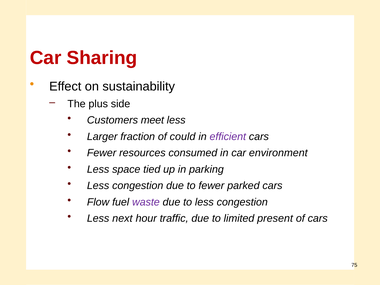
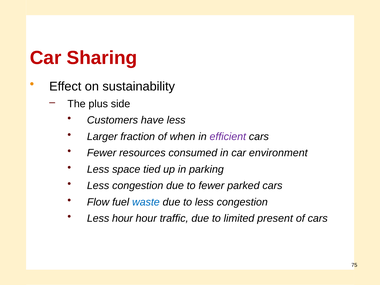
meet: meet -> have
could: could -> when
waste colour: purple -> blue
Less next: next -> hour
